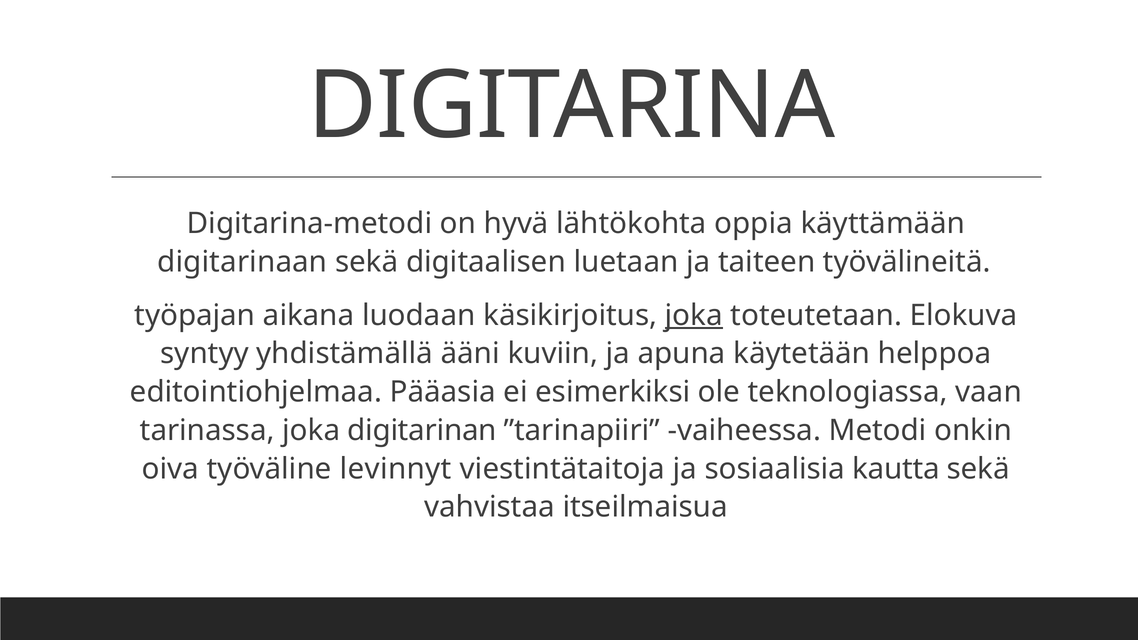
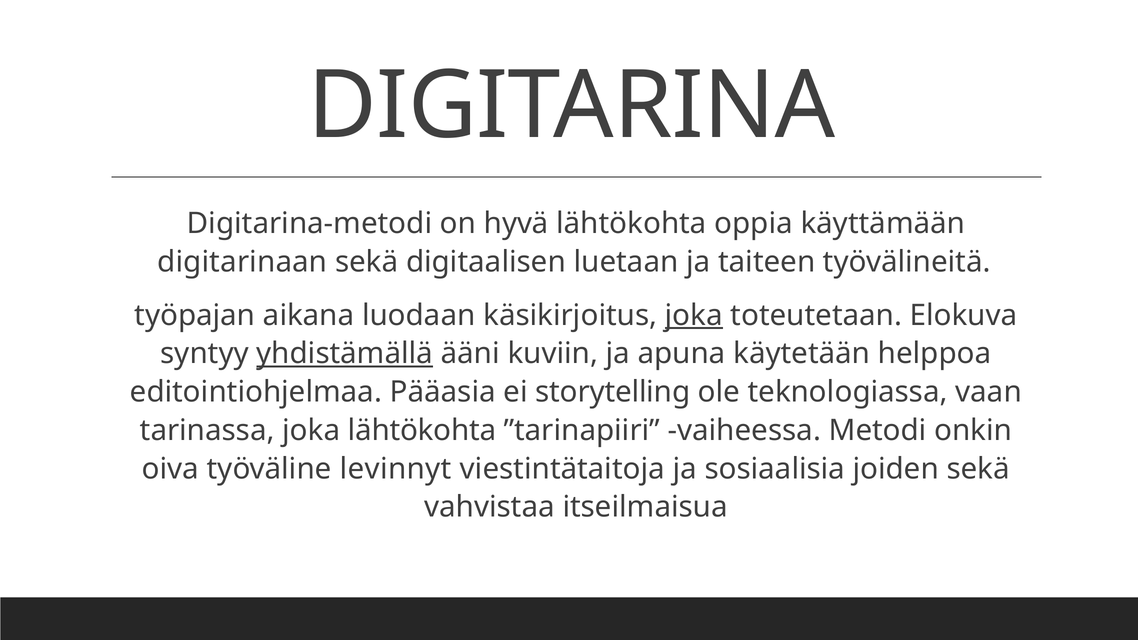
yhdistämällä underline: none -> present
esimerkiksi: esimerkiksi -> storytelling
joka digitarinan: digitarinan -> lähtökohta
kautta: kautta -> joiden
